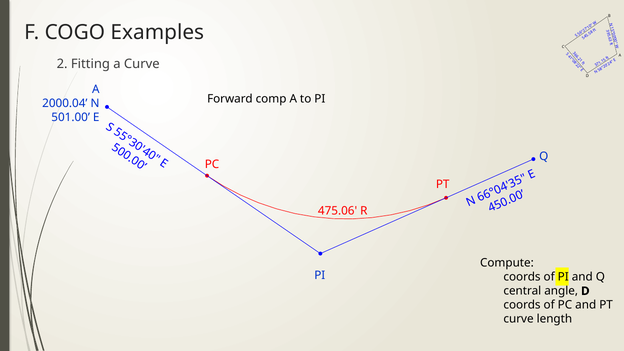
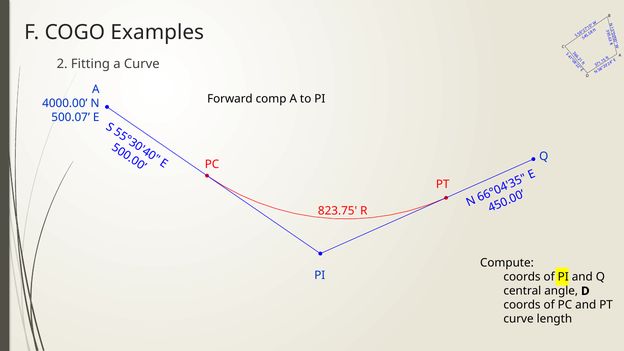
2000.04: 2000.04 -> 4000.00
501.00: 501.00 -> 500.07
475.06: 475.06 -> 823.75
